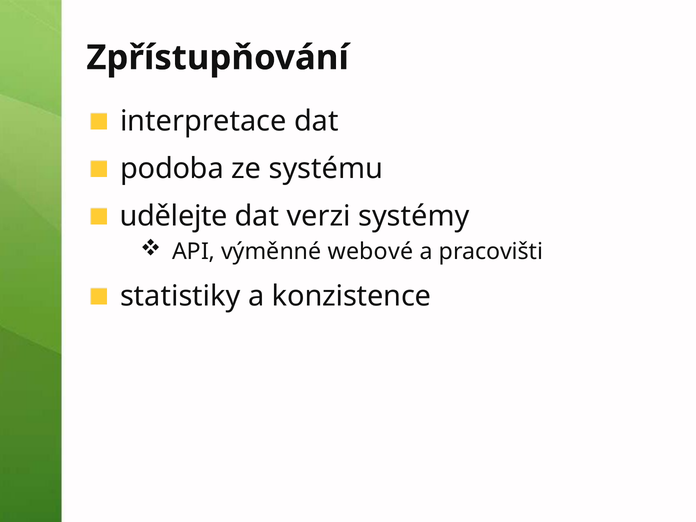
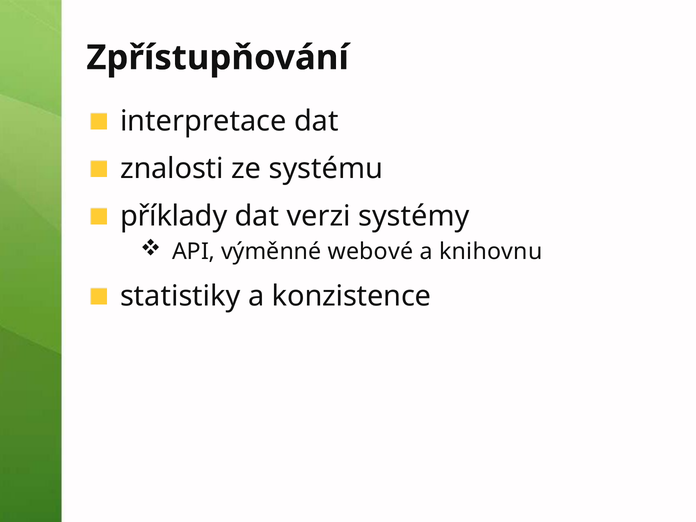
podoba: podoba -> znalosti
udělejte: udělejte -> příklady
pracovišti: pracovišti -> knihovnu
